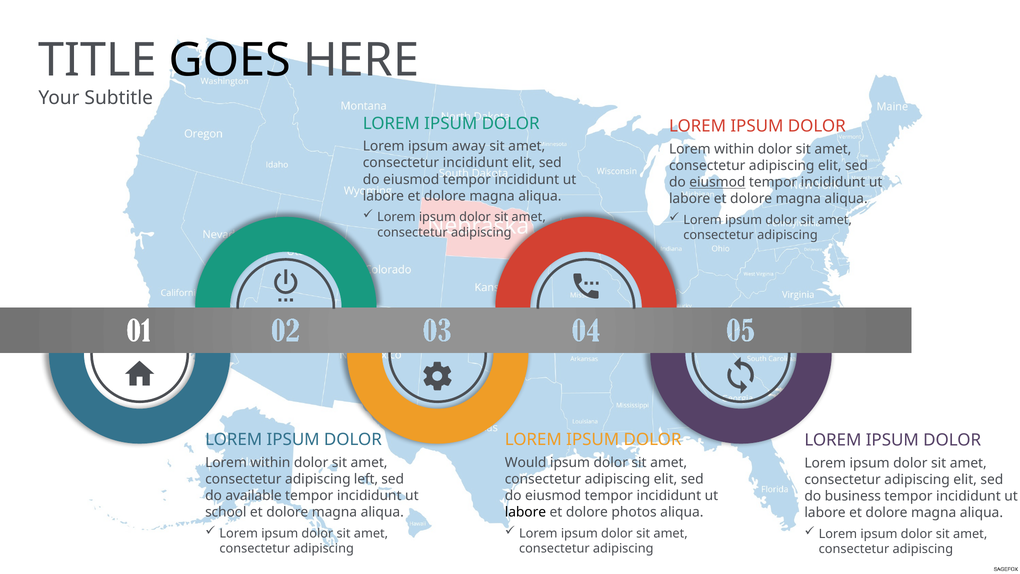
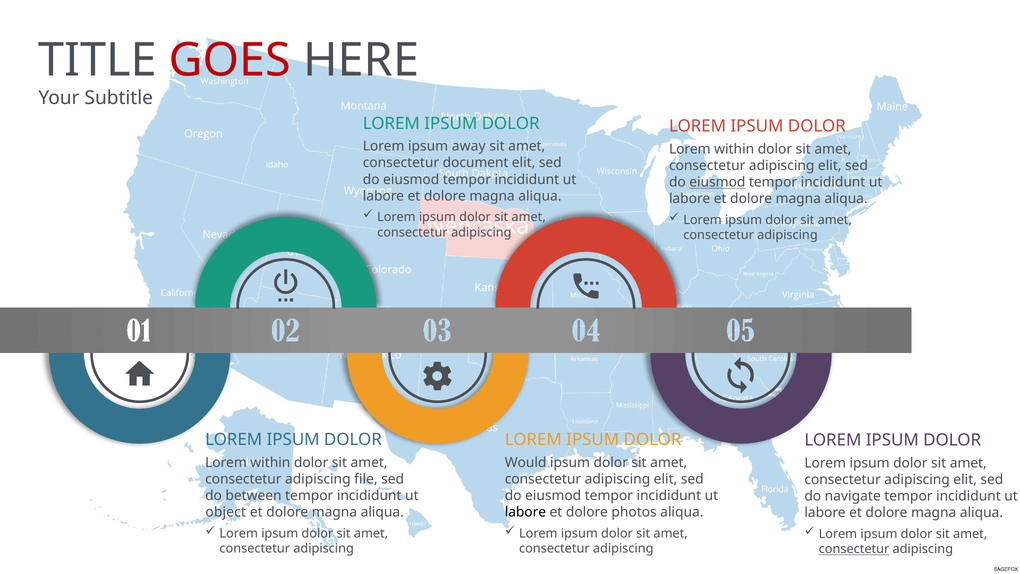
GOES colour: black -> red
consectetur incididunt: incididunt -> document
left: left -> file
available: available -> between
business: business -> navigate
school: school -> object
consectetur at (854, 549) underline: none -> present
